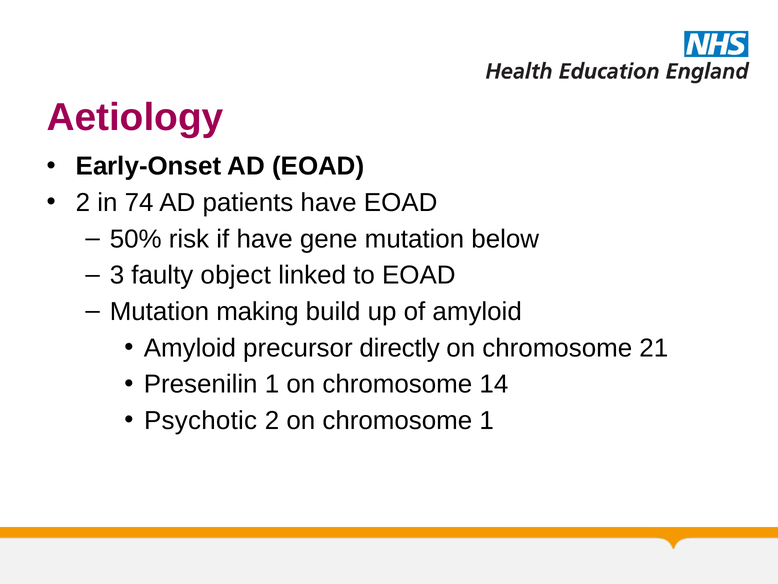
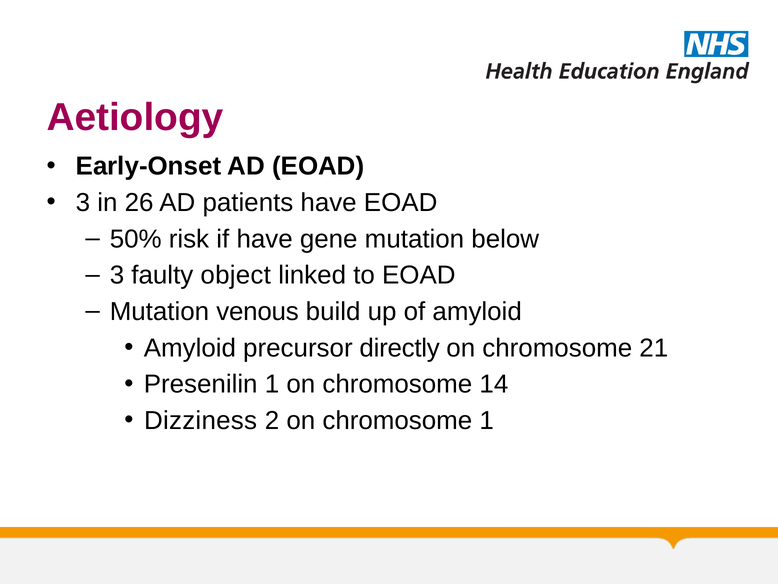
2 at (83, 203): 2 -> 3
74: 74 -> 26
making: making -> venous
Psychotic: Psychotic -> Dizziness
